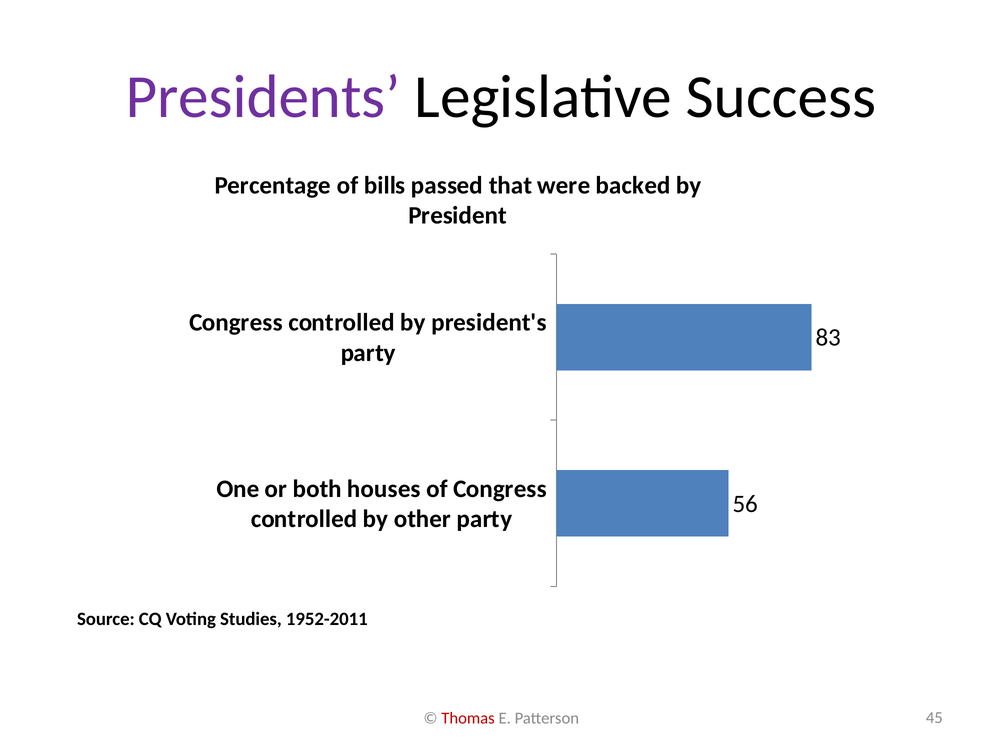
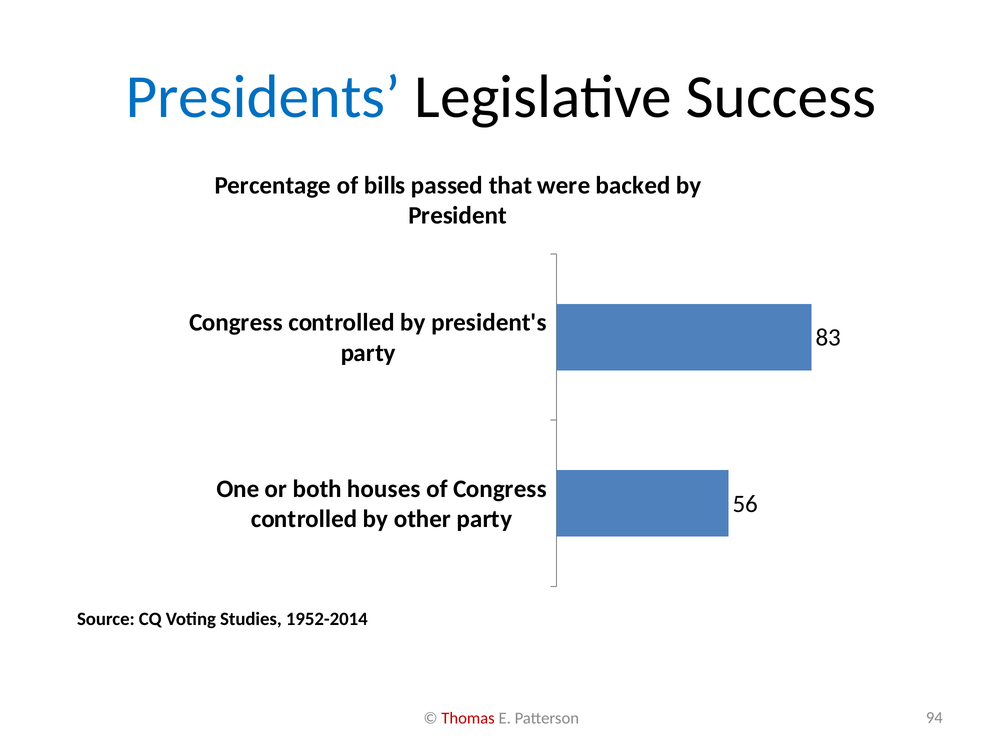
Presidents colour: purple -> blue
1952-2011: 1952-2011 -> 1952-2014
45: 45 -> 94
